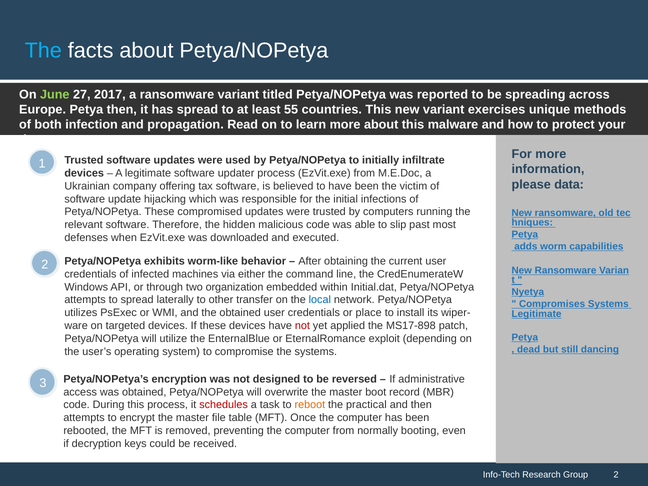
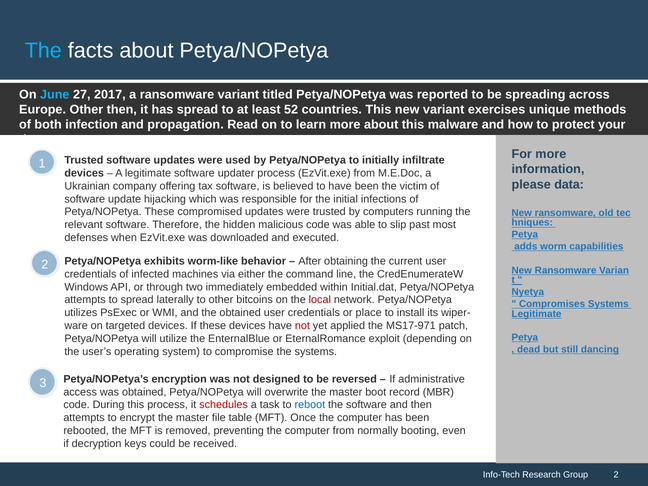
June colour: light green -> light blue
Europe Petya: Petya -> Other
55: 55 -> 52
organization: organization -> immediately
transfer: transfer -> bitcoins
local colour: blue -> red
MS17-898: MS17-898 -> MS17-971
reboot colour: orange -> blue
the practical: practical -> software
